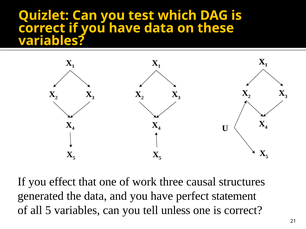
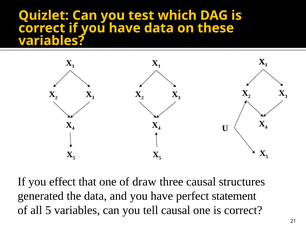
work: work -> draw
tell unless: unless -> causal
